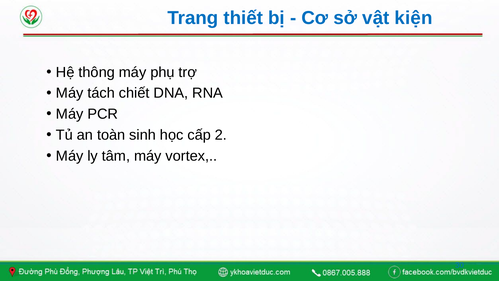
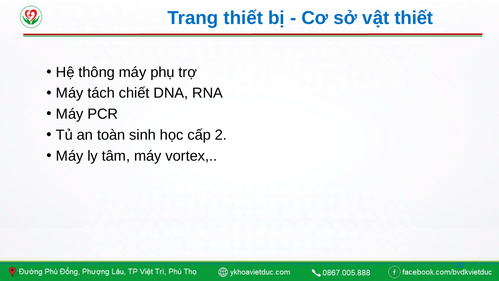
vật kiện: kiện -> thiết
